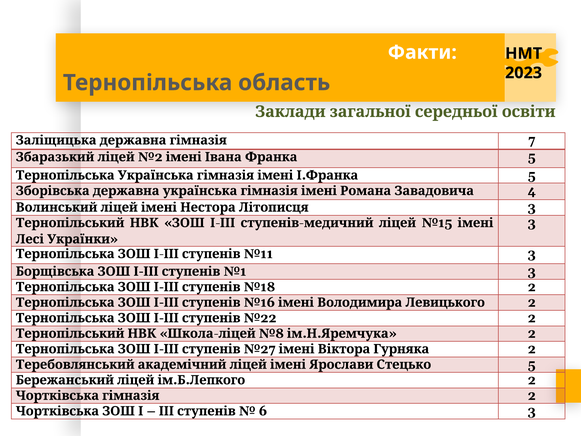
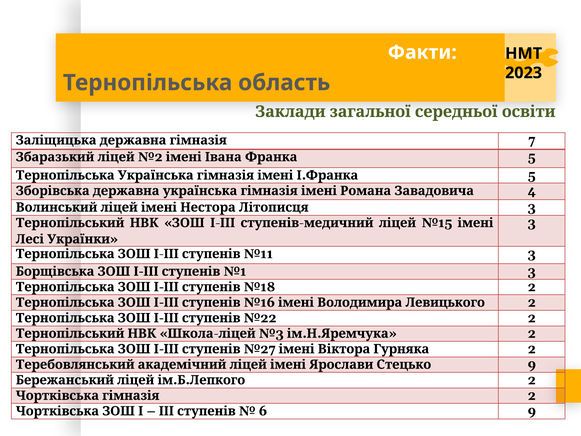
№8: №8 -> №3
5 at (532, 364): 5 -> 9
3 at (532, 411): 3 -> 9
